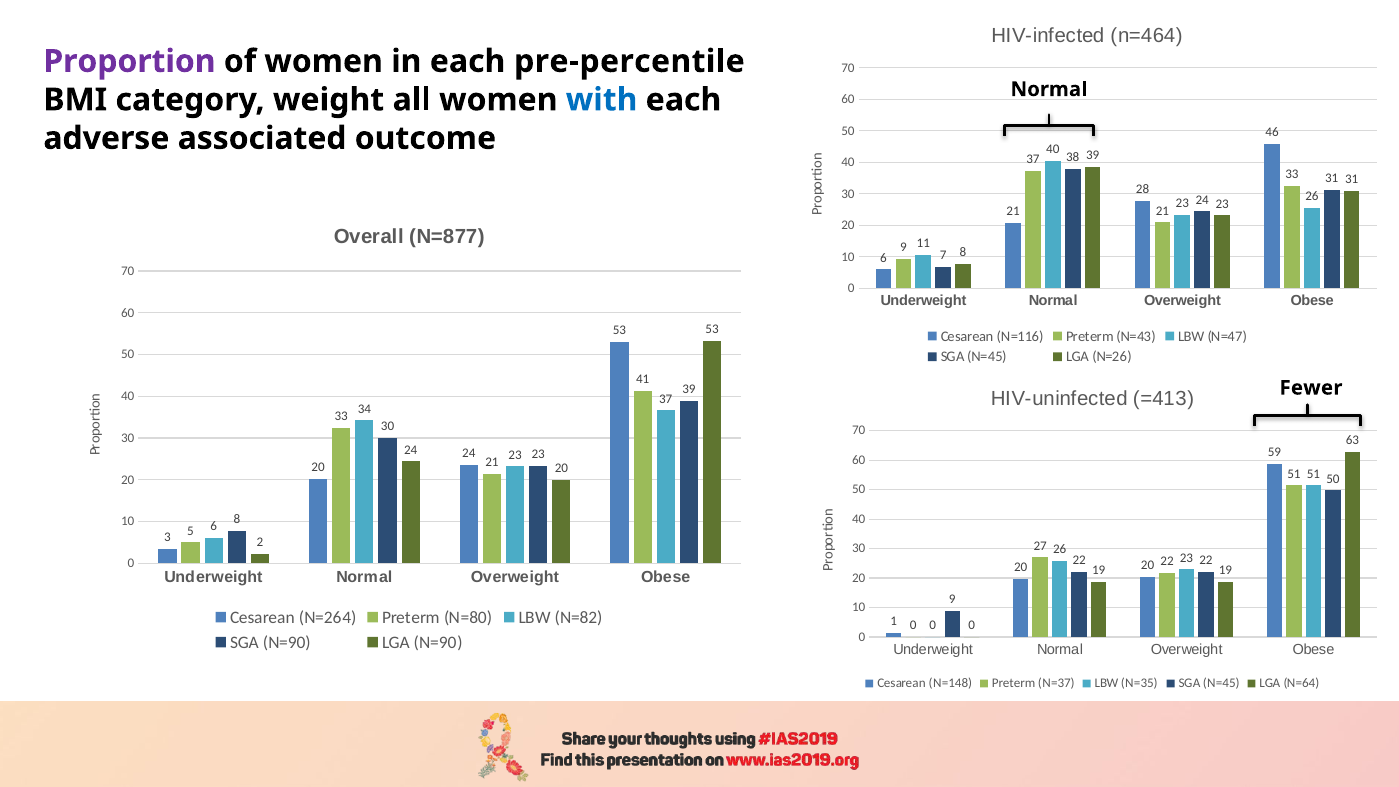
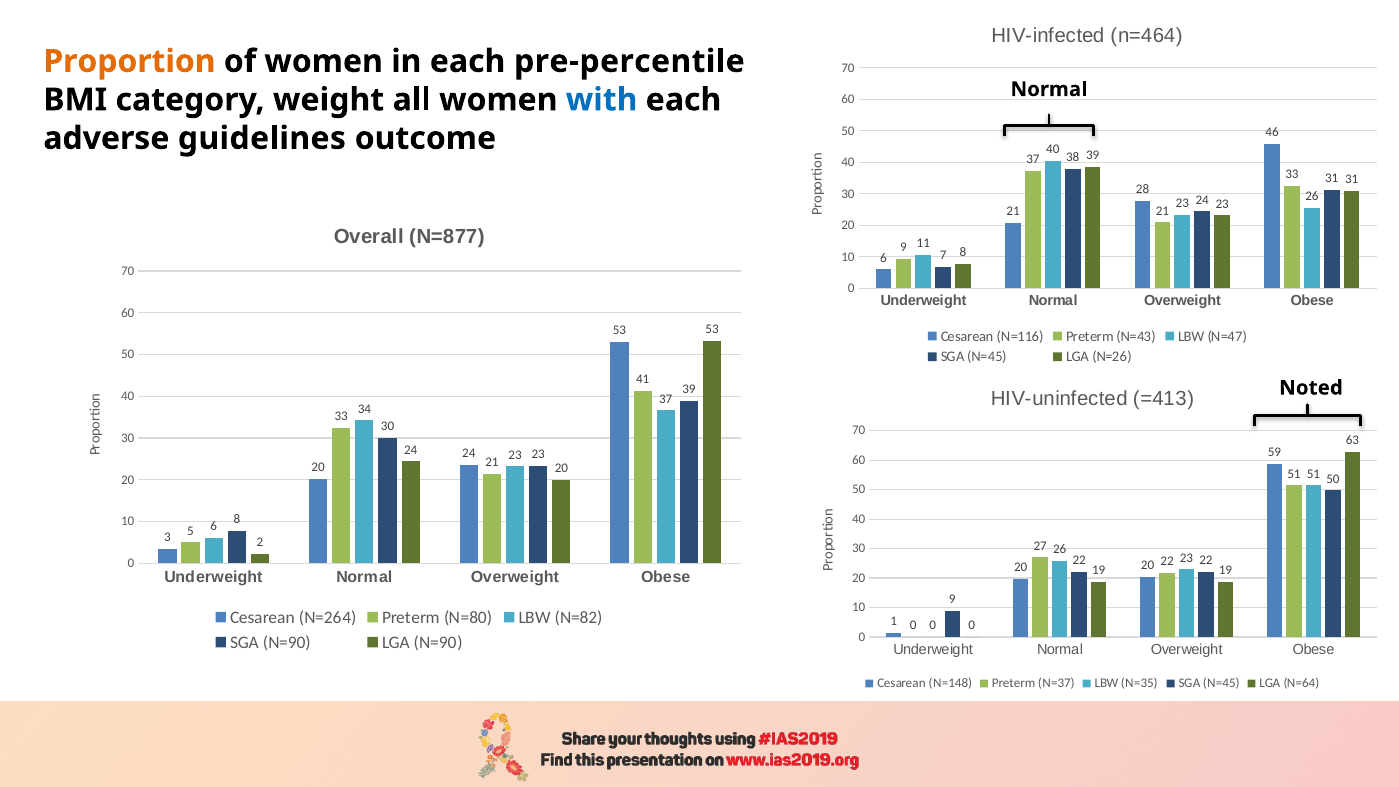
Proportion colour: purple -> orange
associated: associated -> guidelines
Fewer: Fewer -> Noted
